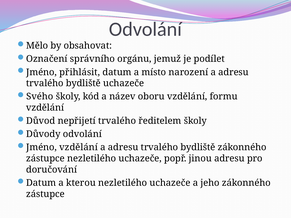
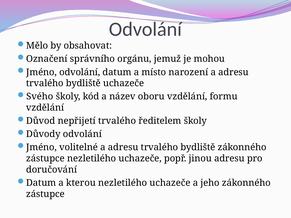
podílet: podílet -> mohou
Jméno přihlásit: přihlásit -> odvolání
Jméno vzdělání: vzdělání -> volitelné
